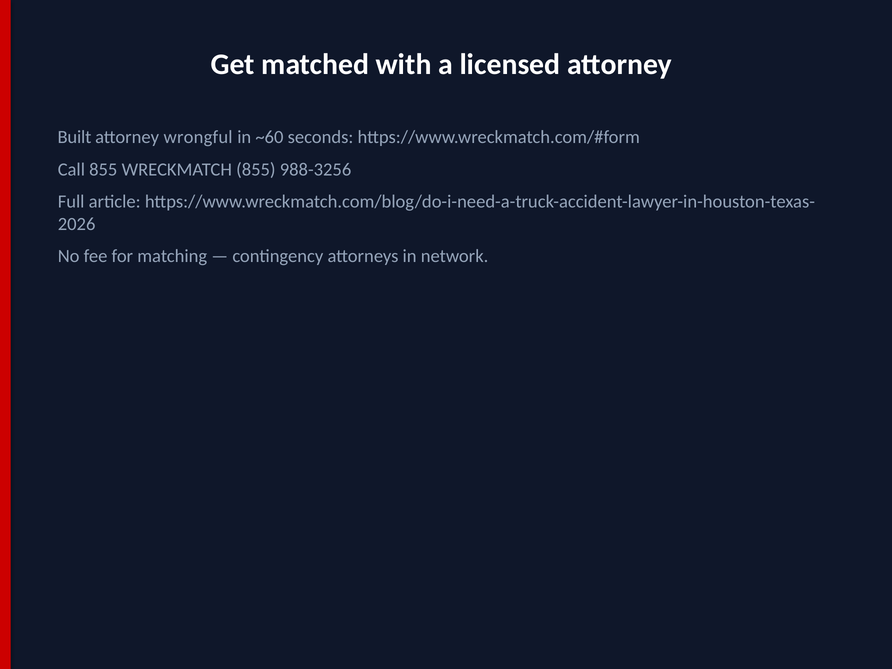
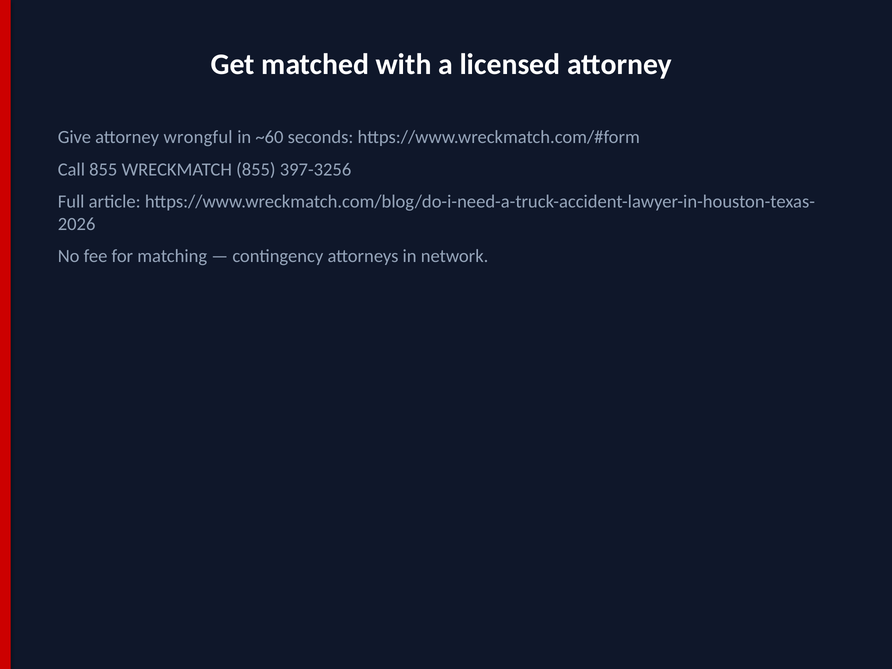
Built: Built -> Give
988-3256: 988-3256 -> 397-3256
